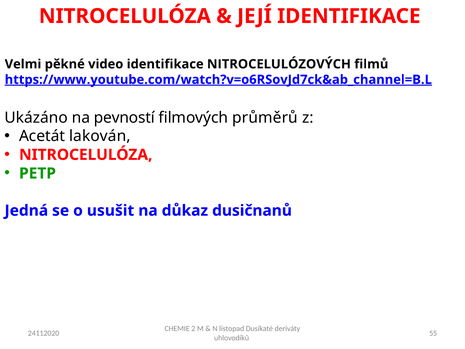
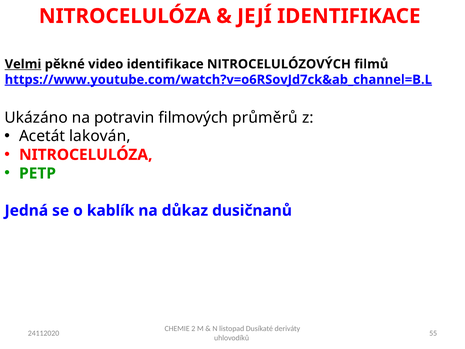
Velmi underline: none -> present
pevností: pevností -> potravin
usušit: usušit -> kablík
